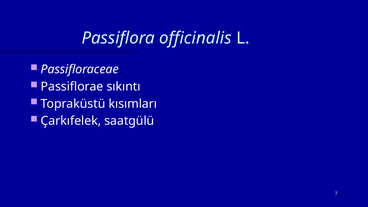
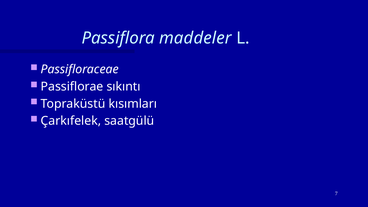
officinalis: officinalis -> maddeler
